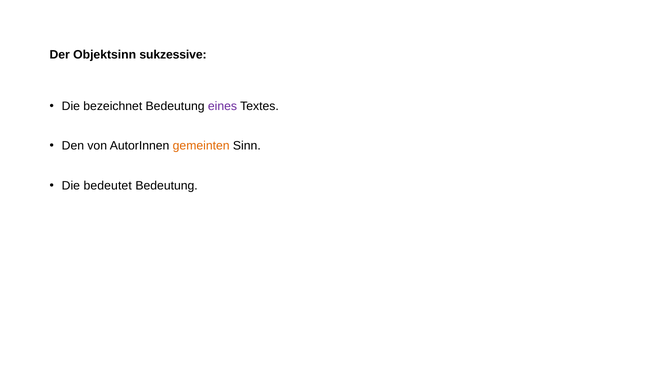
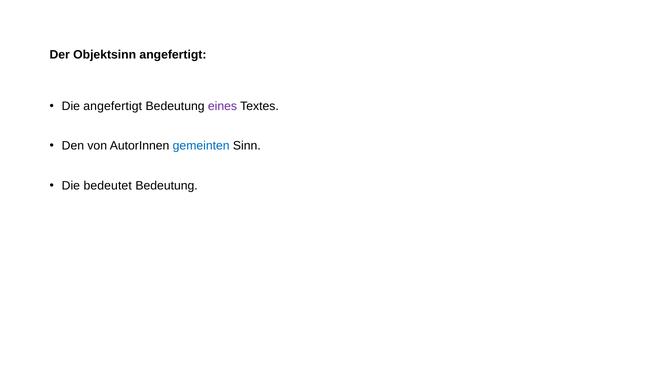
Objektsinn sukzessive: sukzessive -> angefertigt
Die bezeichnet: bezeichnet -> angefertigt
gemeinten colour: orange -> blue
